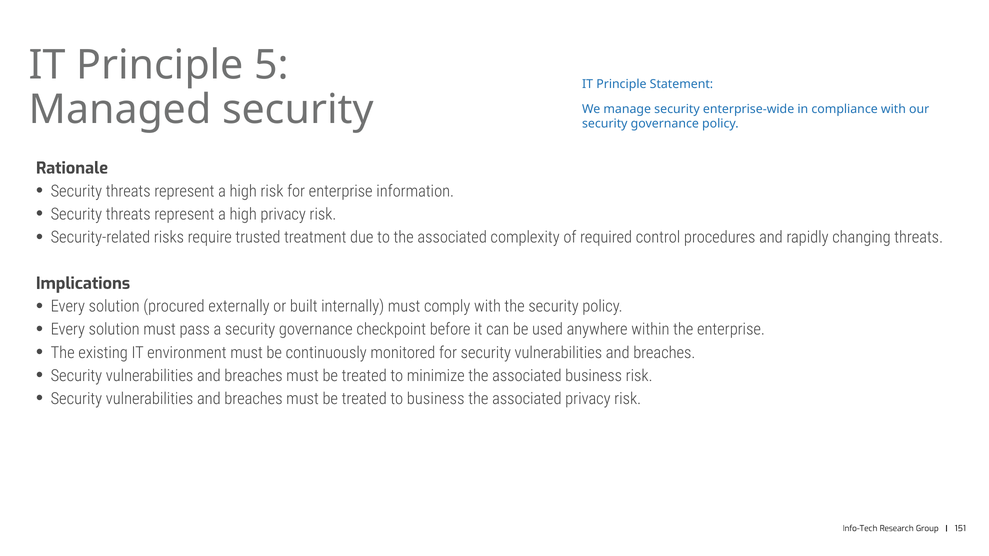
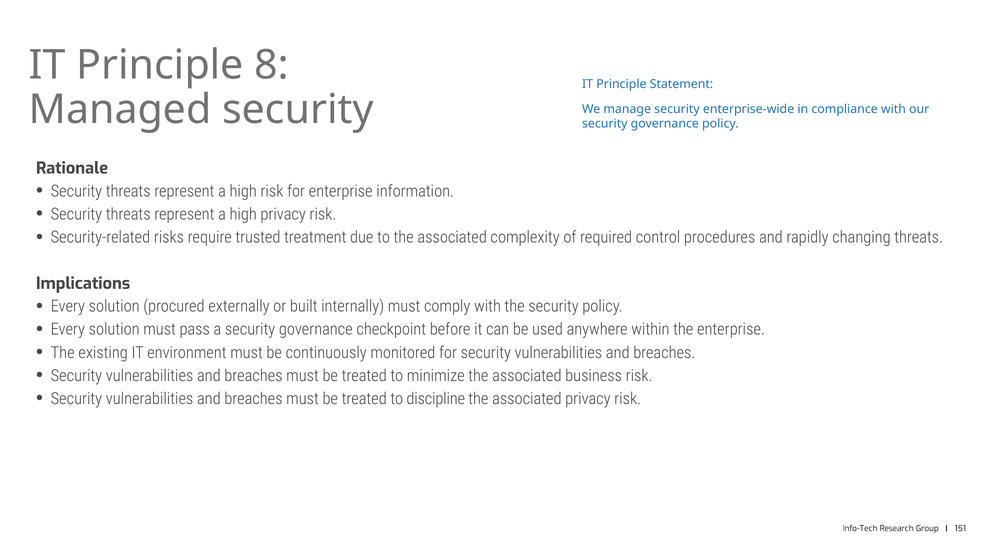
5: 5 -> 8
to business: business -> discipline
